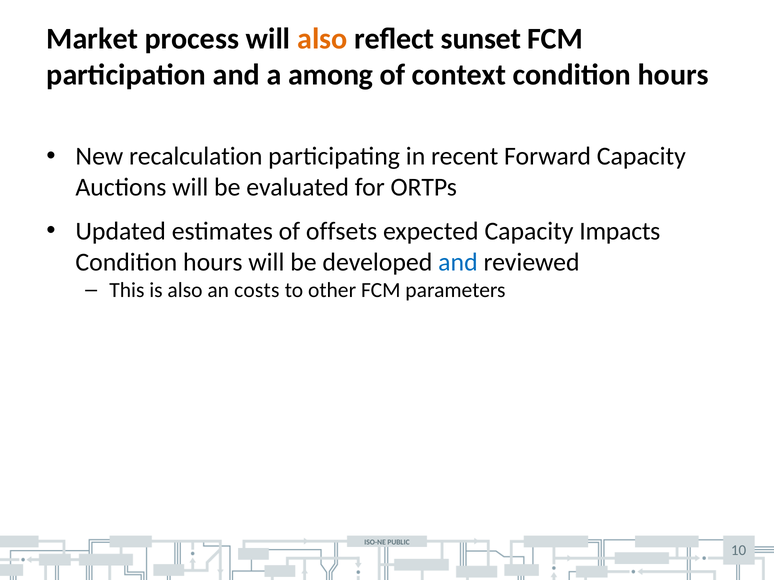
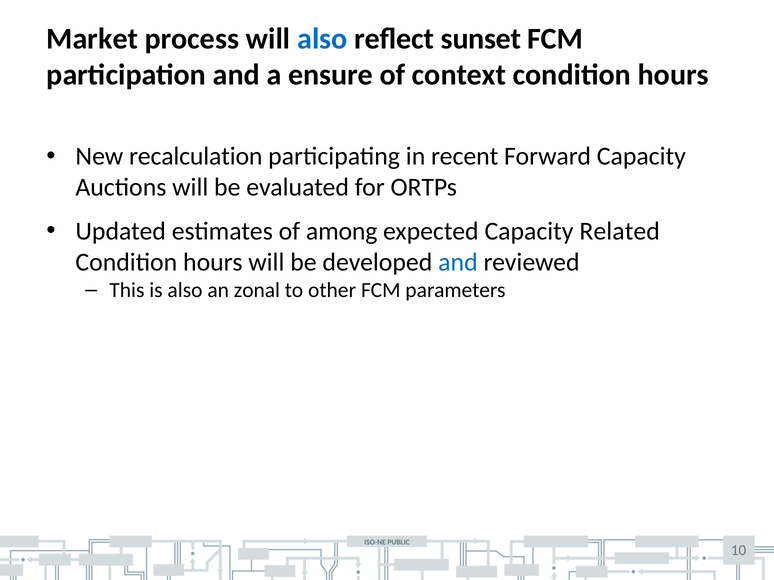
also at (322, 39) colour: orange -> blue
among: among -> ensure
offsets: offsets -> among
Impacts: Impacts -> Related
costs: costs -> zonal
